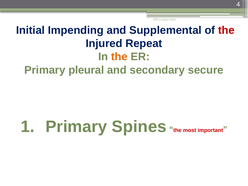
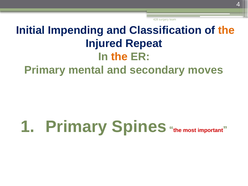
Supplemental: Supplemental -> Classification
the at (226, 30) colour: red -> orange
pleural: pleural -> mental
secure: secure -> moves
